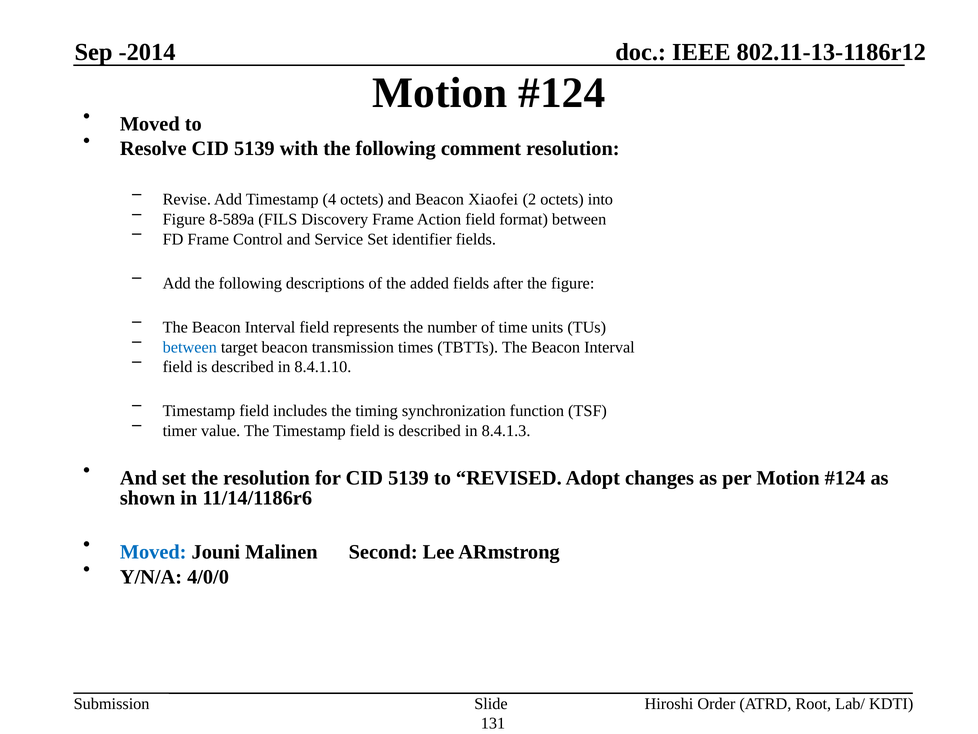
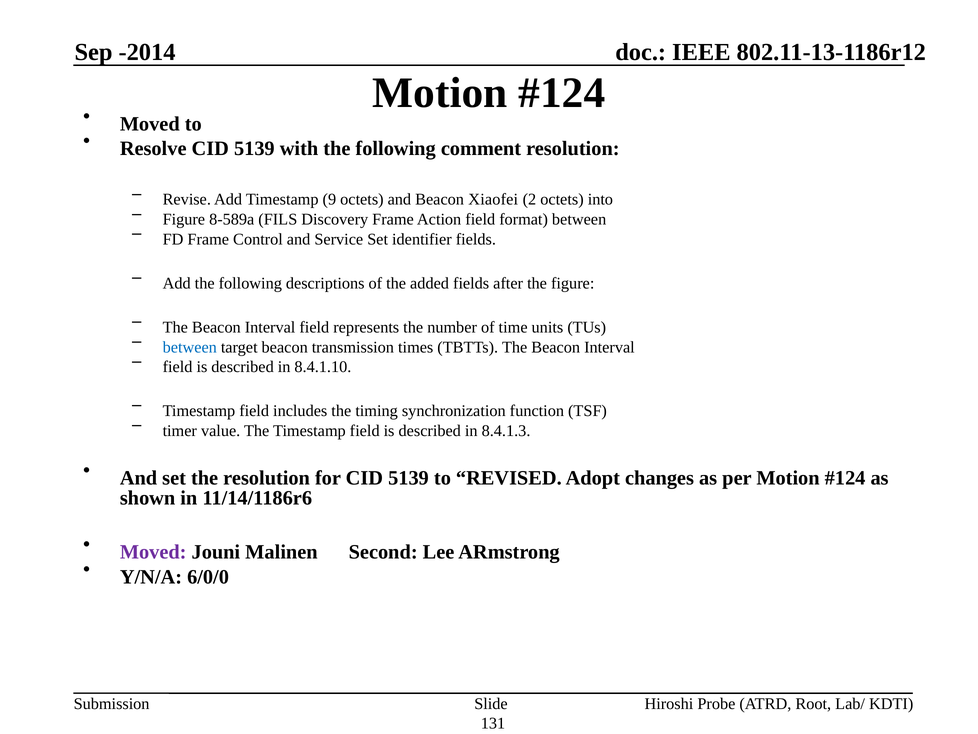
4: 4 -> 9
Moved at (153, 552) colour: blue -> purple
4/0/0: 4/0/0 -> 6/0/0
Order: Order -> Probe
